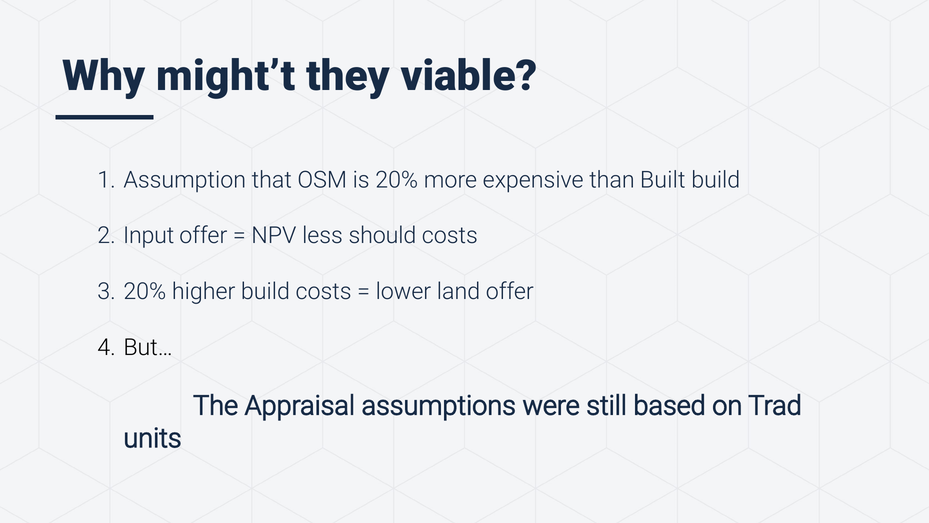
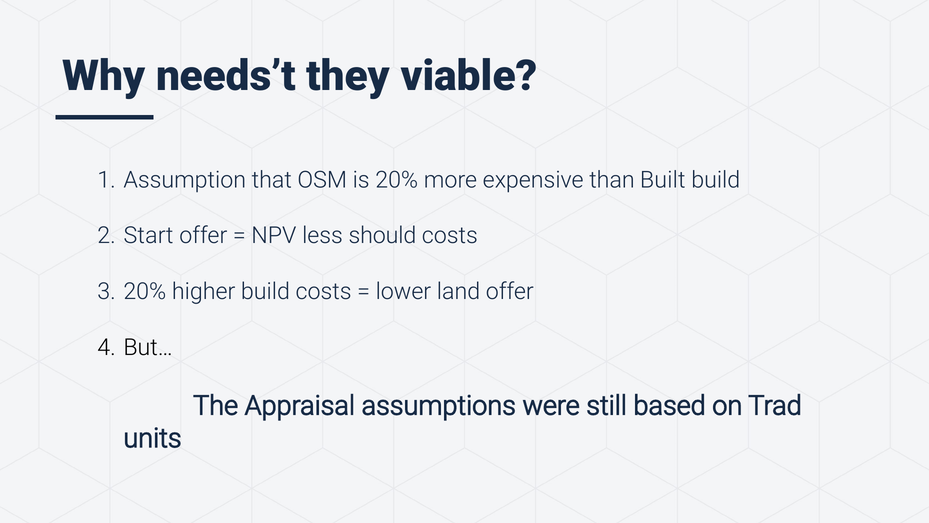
might’t: might’t -> needs’t
Input: Input -> Start
